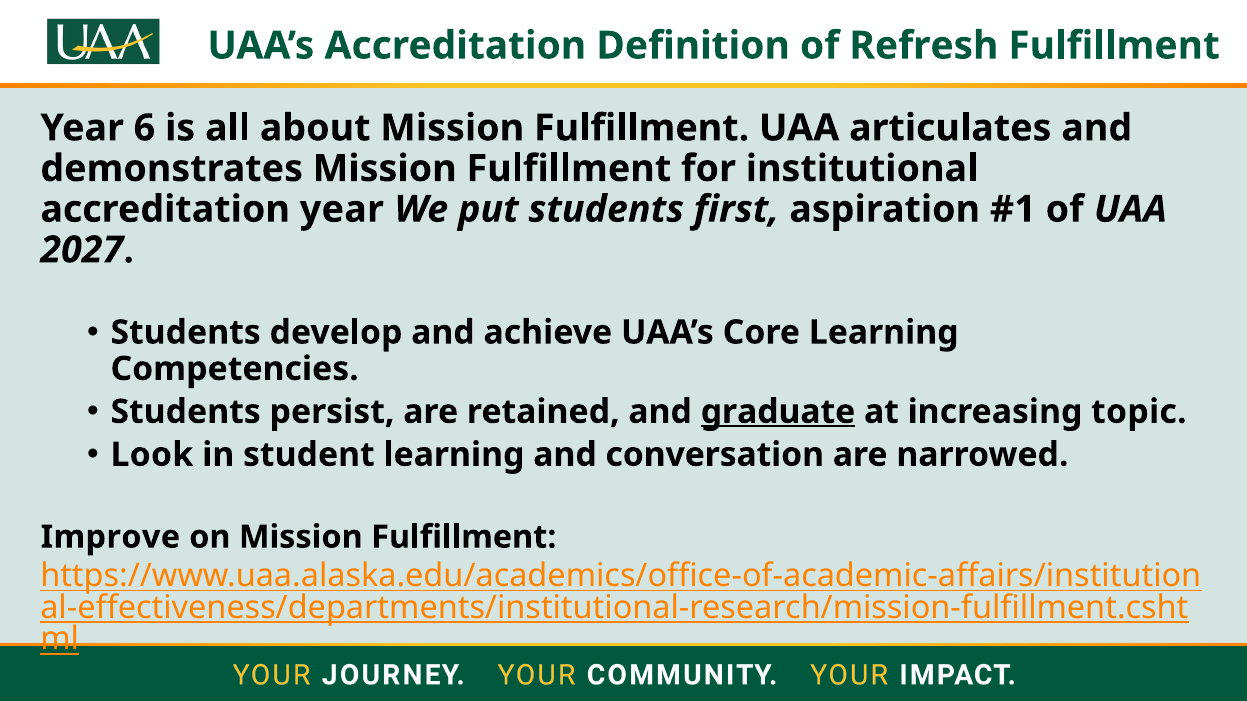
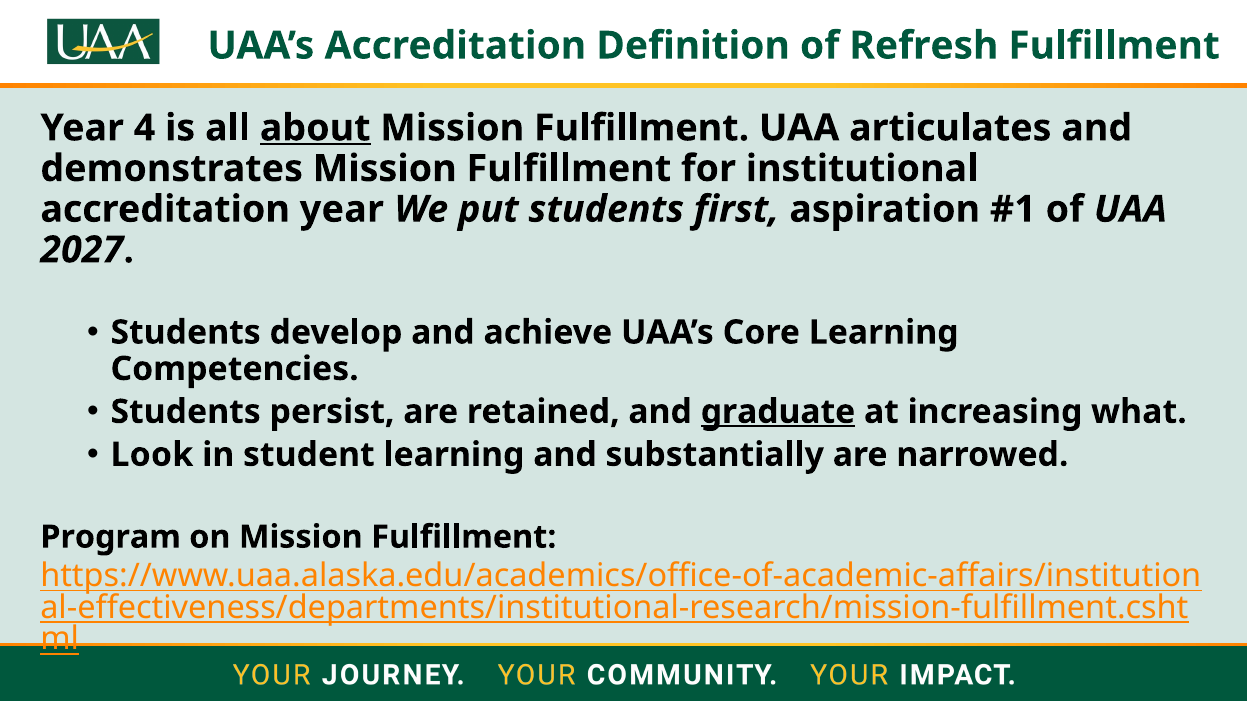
6: 6 -> 4
about underline: none -> present
topic: topic -> what
conversation: conversation -> substantially
Improve: Improve -> Program
